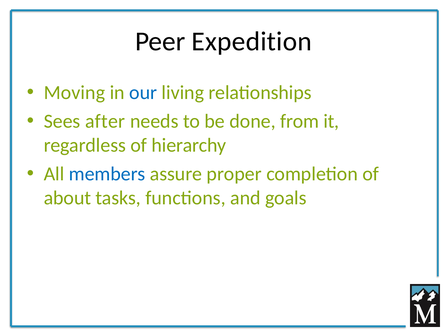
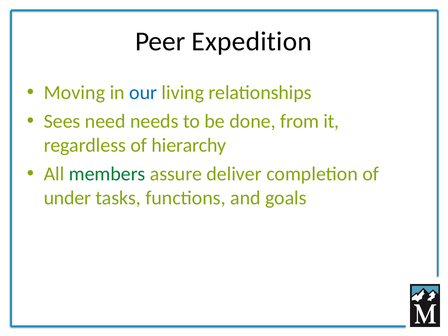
after: after -> need
members colour: blue -> green
proper: proper -> deliver
about: about -> under
